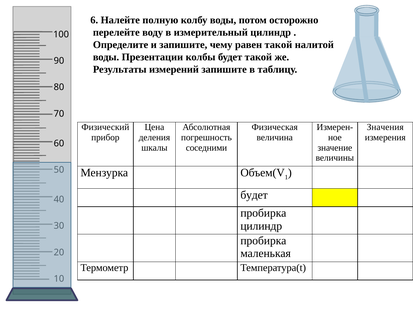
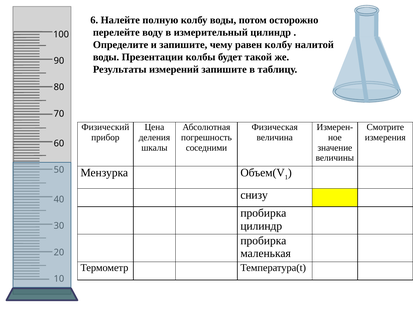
равен такой: такой -> колбу
Значения: Значения -> Смотрите
будет at (254, 195): будет -> снизу
